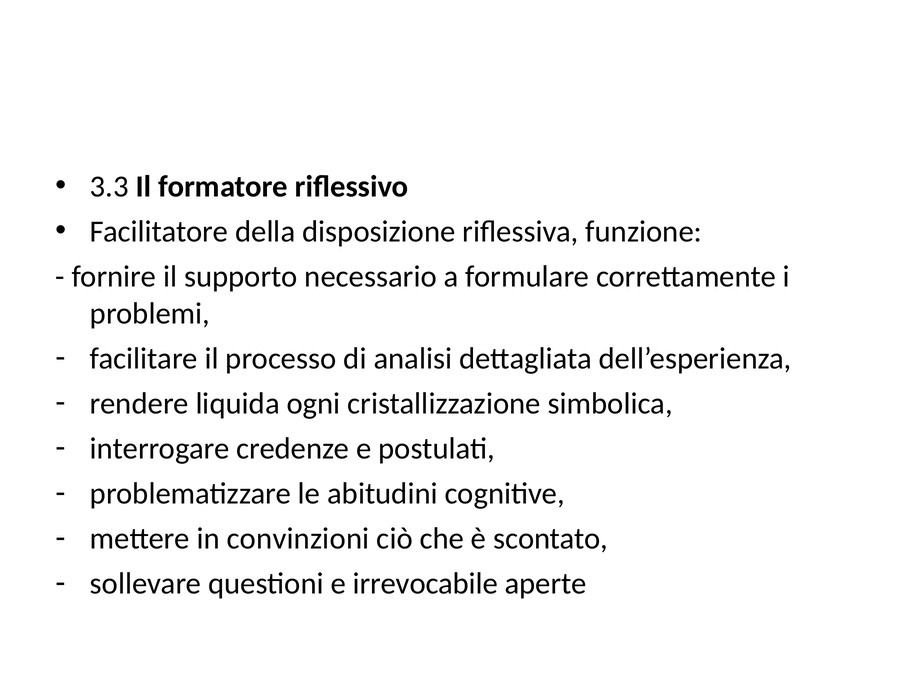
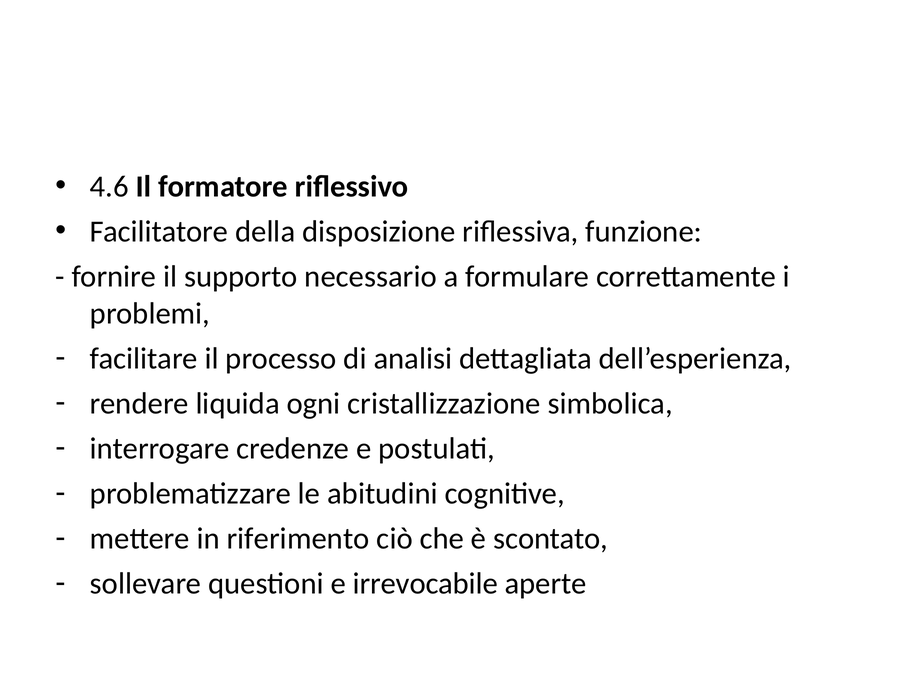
3.3: 3.3 -> 4.6
convinzioni: convinzioni -> riferimento
